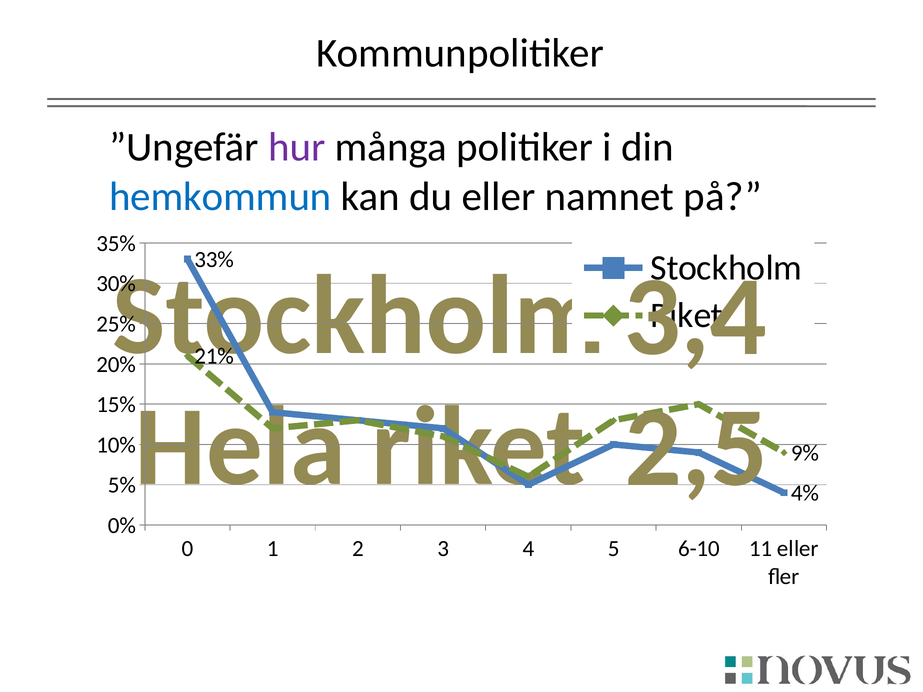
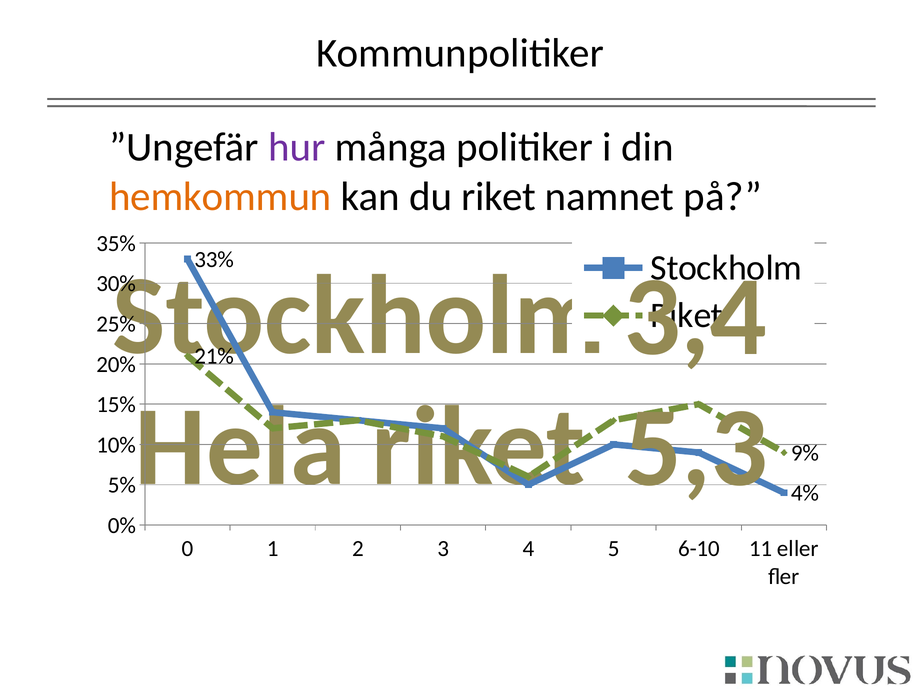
hemkommun colour: blue -> orange
du eller: eller -> riket
2,5: 2,5 -> 5,3
